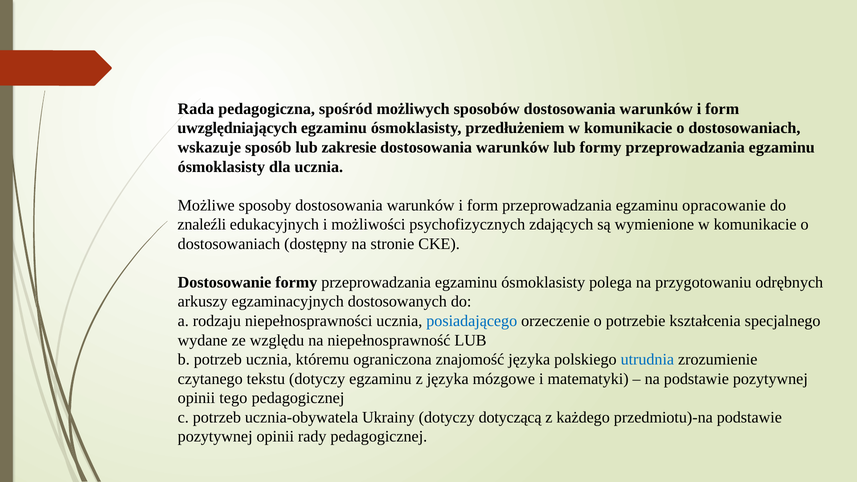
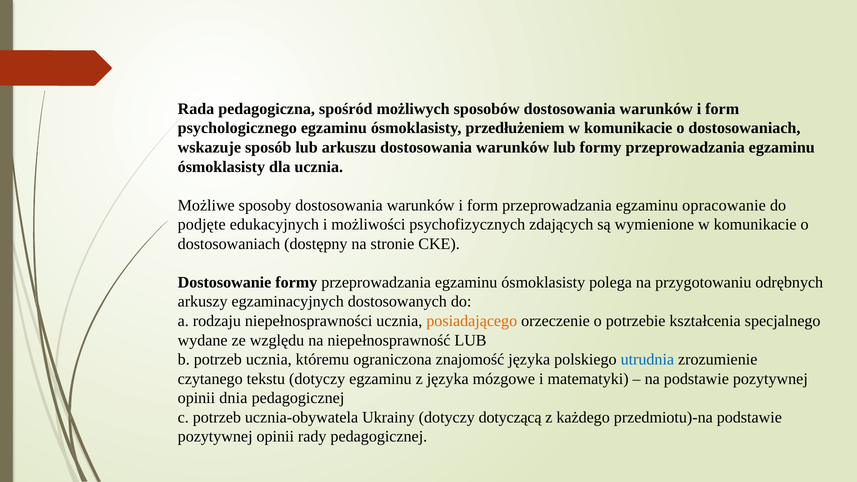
uwzględniających: uwzględniających -> psychologicznego
zakresie: zakresie -> arkuszu
znaleźli: znaleźli -> podjęte
posiadającego colour: blue -> orange
tego: tego -> dnia
